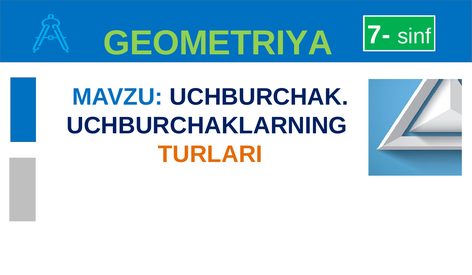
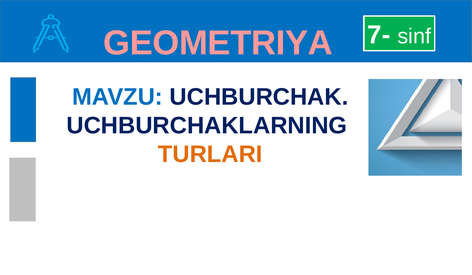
GEOMETRIYA colour: light green -> pink
